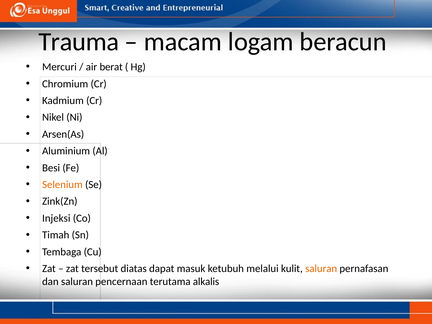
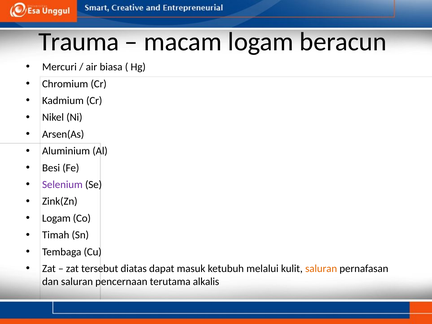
berat: berat -> biasa
Selenium colour: orange -> purple
Injeksi at (56, 218): Injeksi -> Logam
